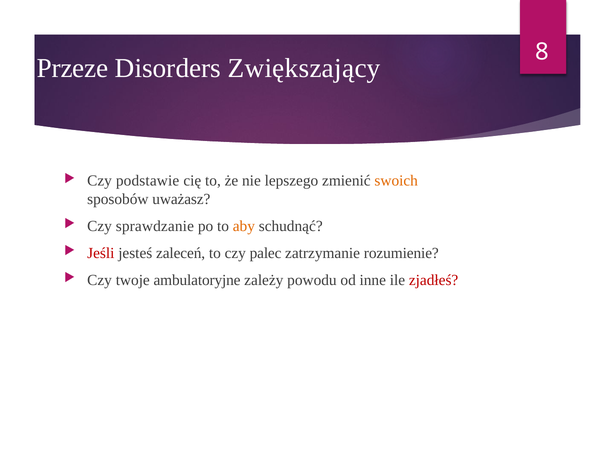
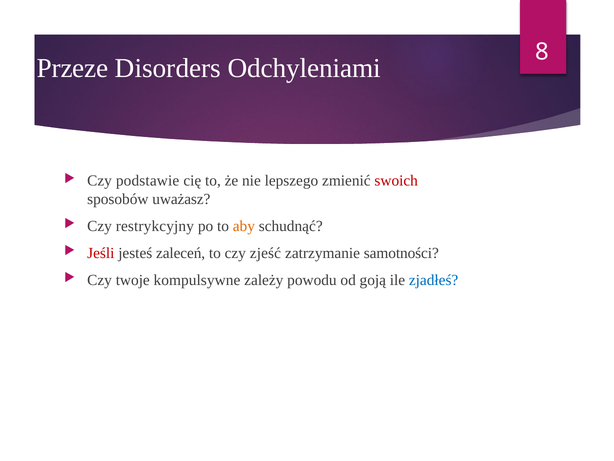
Zwiększający: Zwiększający -> Odchyleniami
swoich colour: orange -> red
sprawdzanie: sprawdzanie -> restrykcyjny
palec: palec -> zjeść
rozumienie: rozumienie -> samotności
ambulatoryjne: ambulatoryjne -> kompulsywne
inne: inne -> goją
zjadłeś colour: red -> blue
